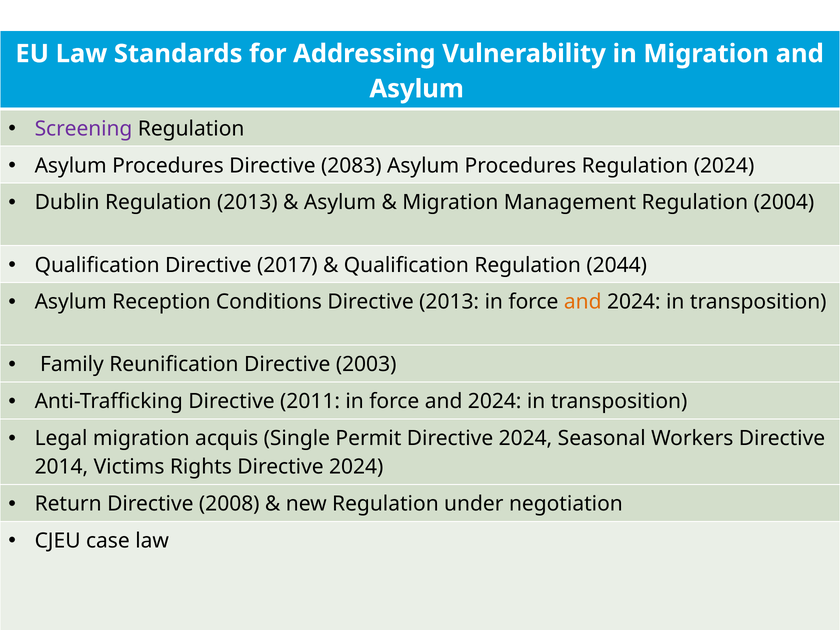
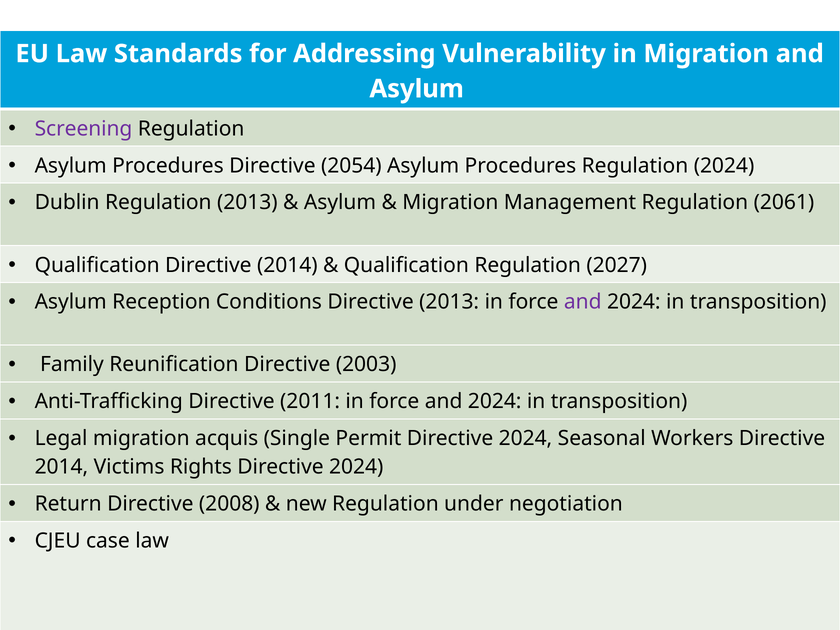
2083: 2083 -> 2054
2004: 2004 -> 2061
Qualification Directive 2017: 2017 -> 2014
2044: 2044 -> 2027
and at (583, 302) colour: orange -> purple
